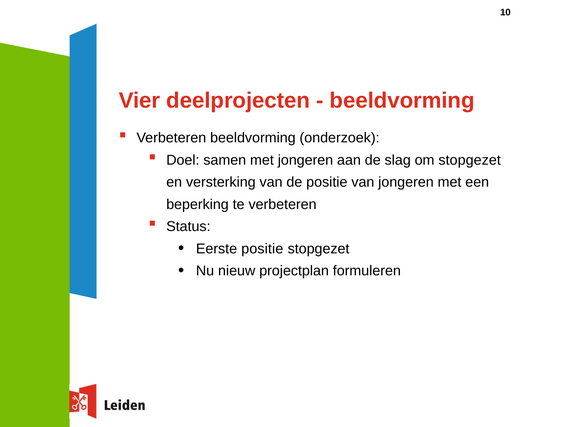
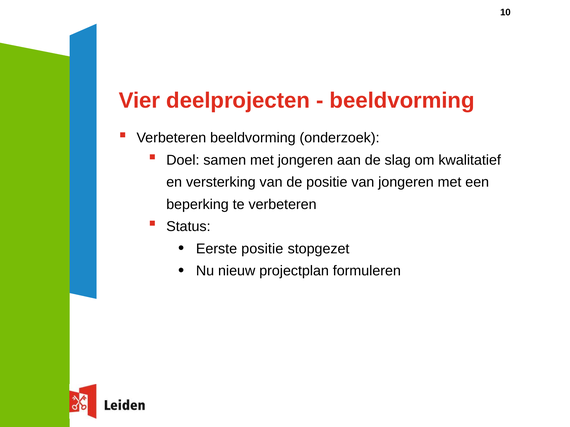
om stopgezet: stopgezet -> kwalitatief
